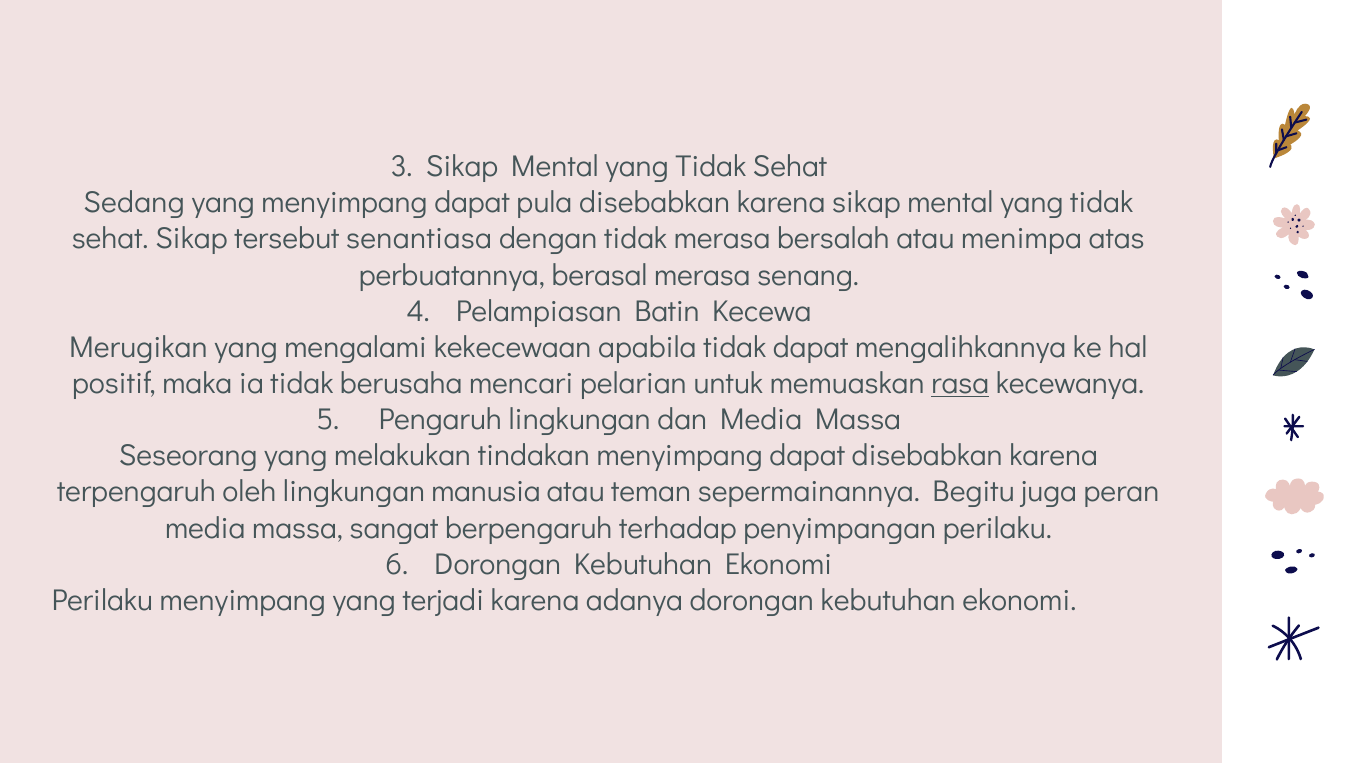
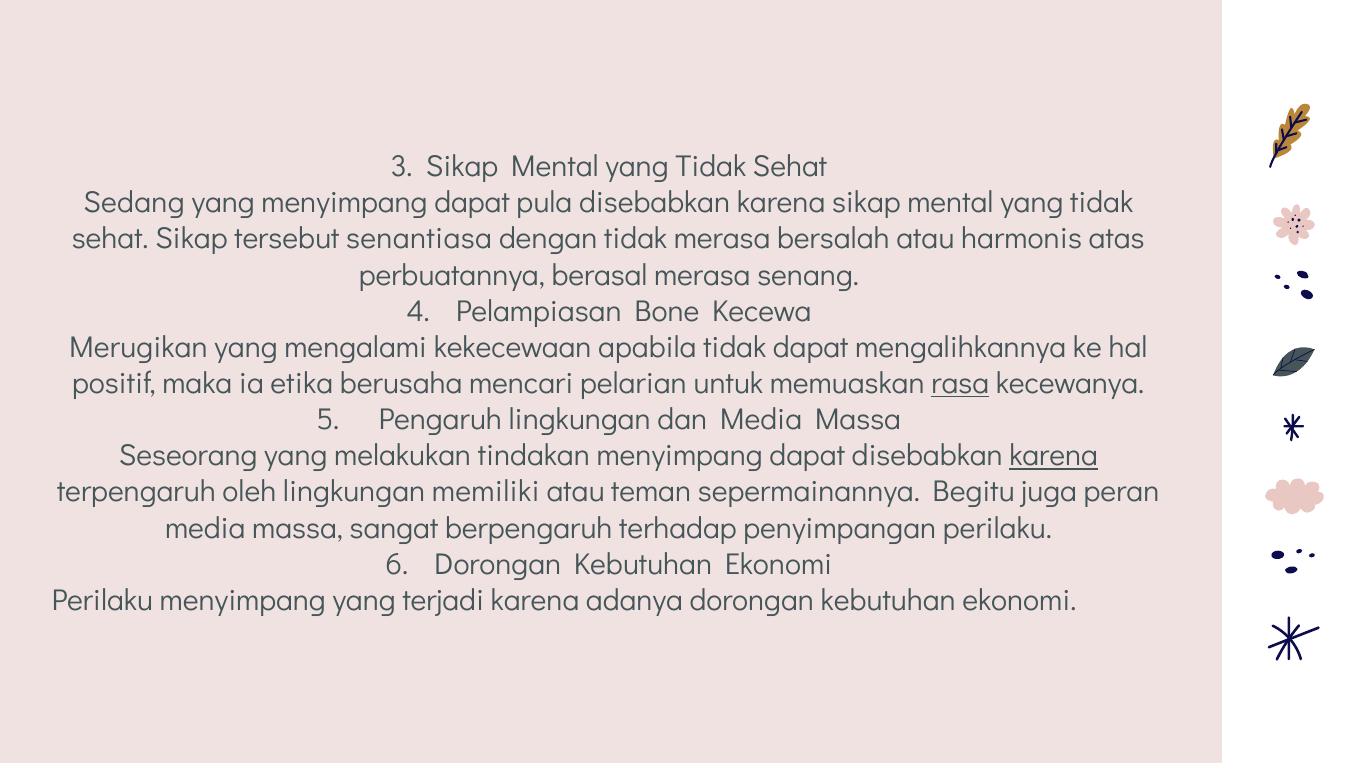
menimpa: menimpa -> harmonis
Batin: Batin -> Bone
ia tidak: tidak -> etika
karena at (1054, 456) underline: none -> present
manusia: manusia -> memiliki
